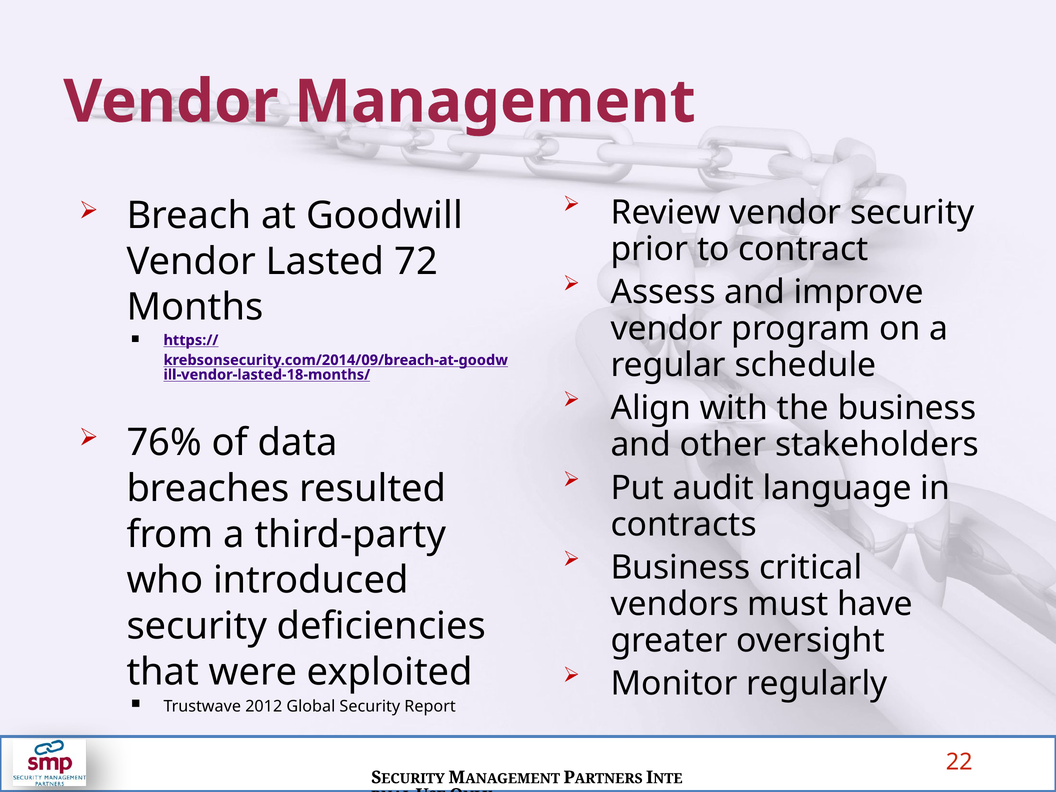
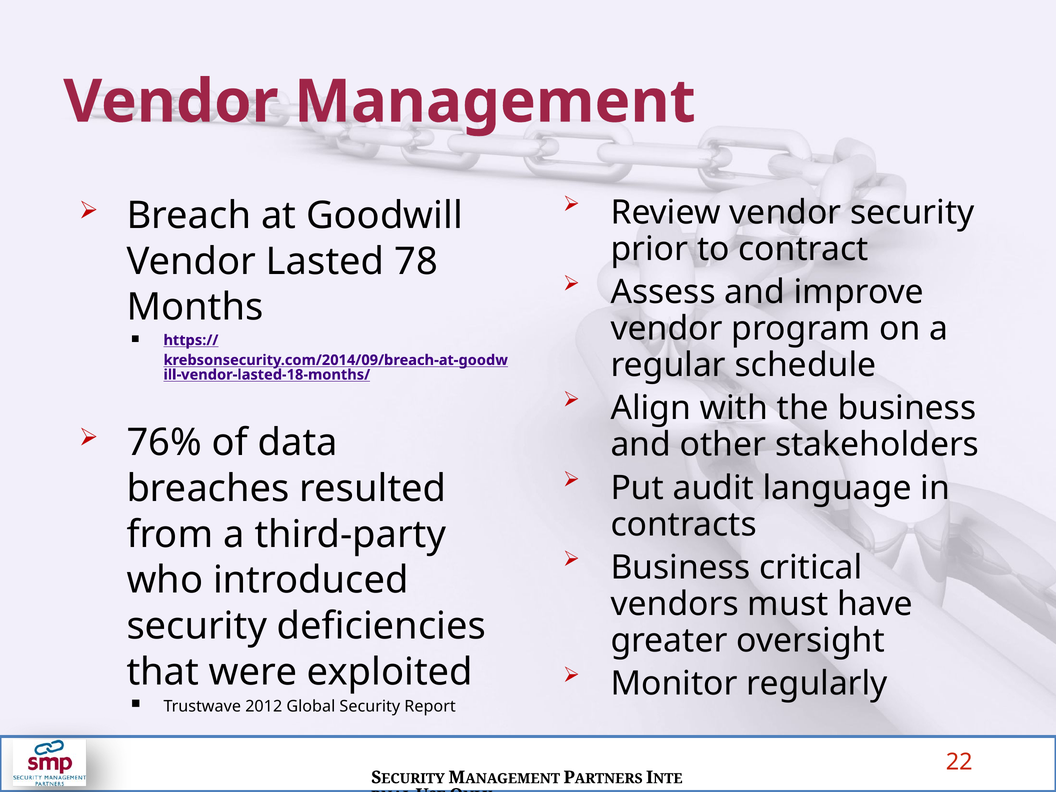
72: 72 -> 78
